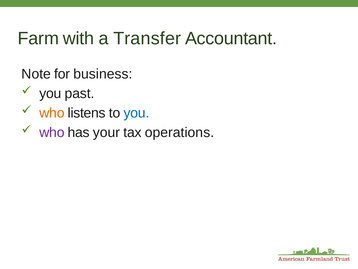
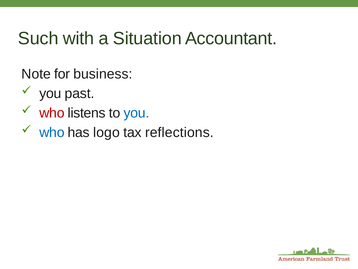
Farm: Farm -> Such
Transfer: Transfer -> Situation
who at (52, 113) colour: orange -> red
who at (52, 132) colour: purple -> blue
your: your -> logo
operations: operations -> reflections
